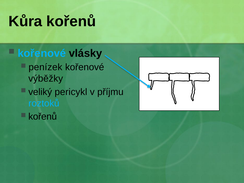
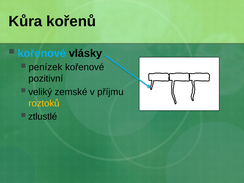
výběžky: výběžky -> pozitivní
pericykl: pericykl -> zemské
roztoků colour: light blue -> yellow
kořenů at (43, 117): kořenů -> ztlustlé
